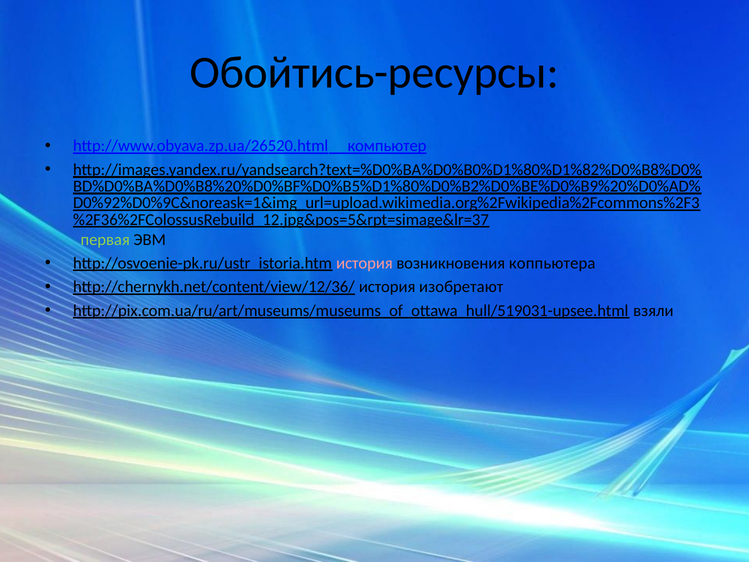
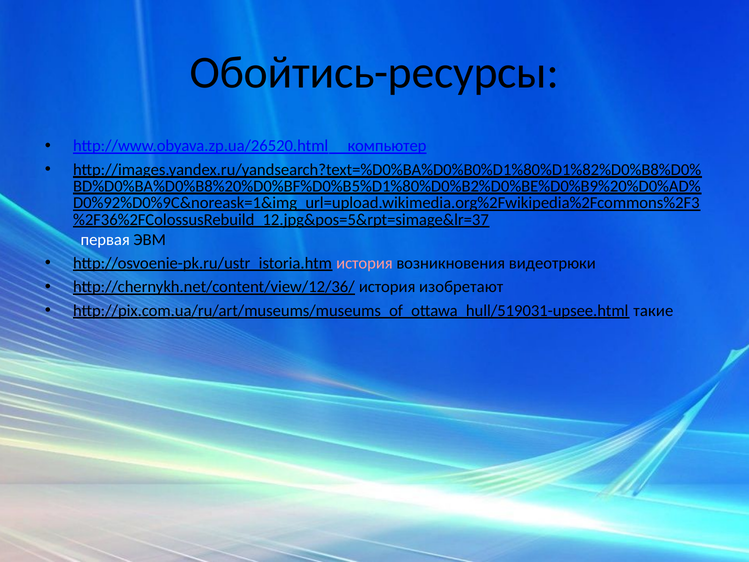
первая colour: light green -> white
коппьютера: коппьютера -> видеотрюки
взяли: взяли -> такие
